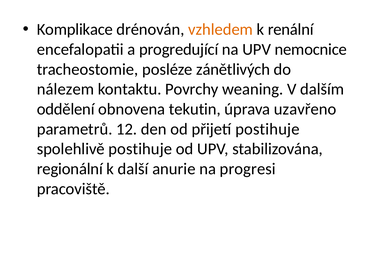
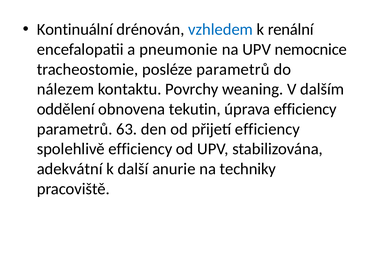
Komplikace: Komplikace -> Kontinuální
vzhledem colour: orange -> blue
progredující: progredující -> pneumonie
posléze zánětlivých: zánětlivých -> parametrů
úprava uzavřeno: uzavřeno -> efficiency
12: 12 -> 63
přijetí postihuje: postihuje -> efficiency
spolehlivě postihuje: postihuje -> efficiency
regionální: regionální -> adekvátní
progresi: progresi -> techniky
